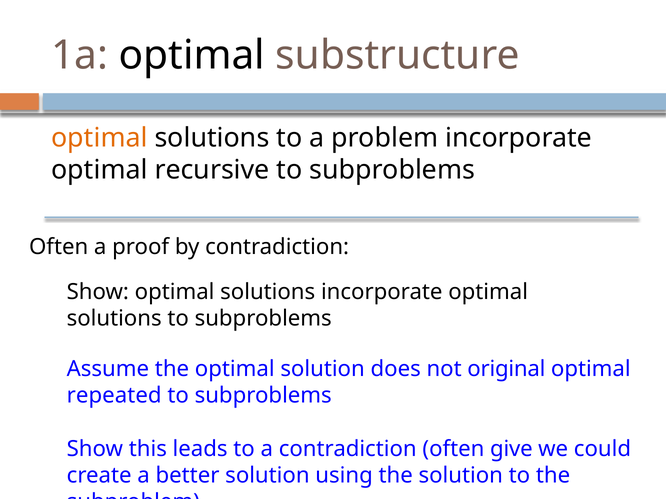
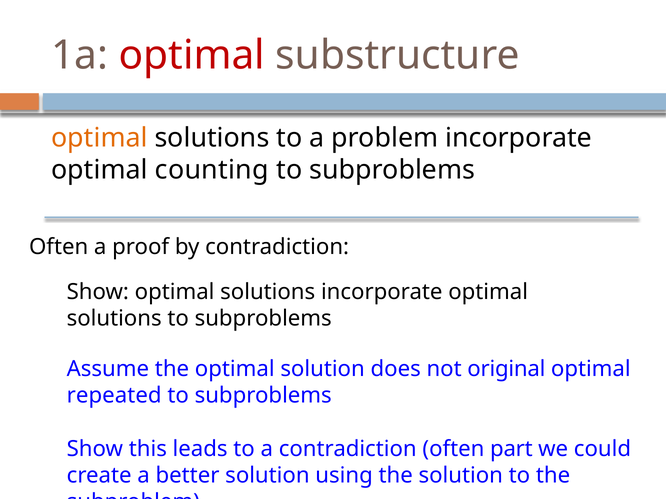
optimal at (192, 56) colour: black -> red
recursive: recursive -> counting
give: give -> part
